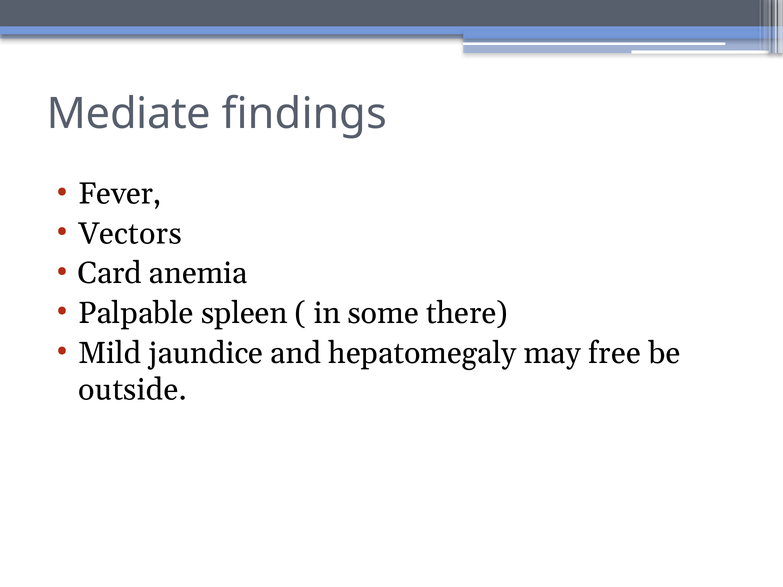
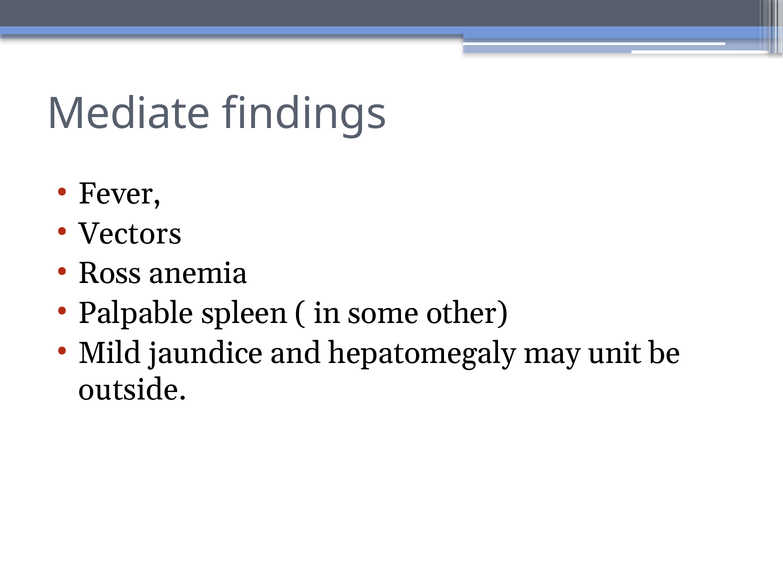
Card: Card -> Ross
there: there -> other
free: free -> unit
